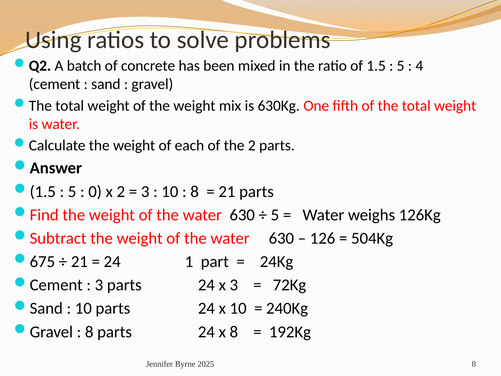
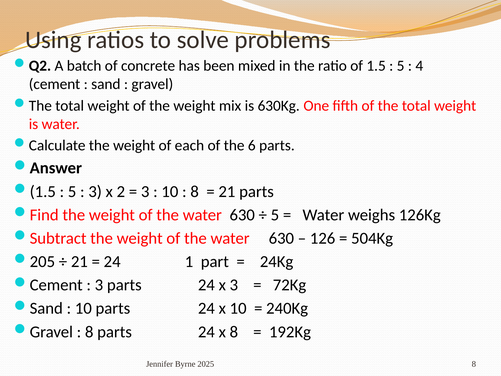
the 2: 2 -> 6
0 at (95, 191): 0 -> 3
675: 675 -> 205
